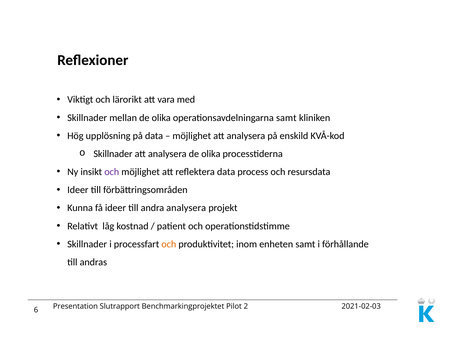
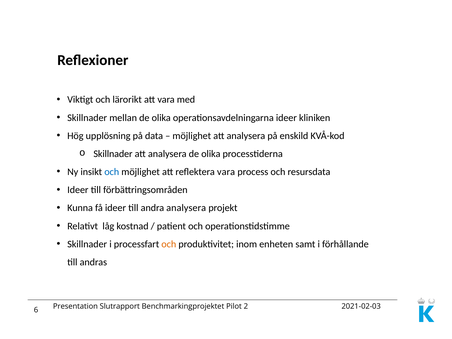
operationsavdelningarna samt: samt -> ideer
och at (112, 172) colour: purple -> blue
reflektera data: data -> vara
